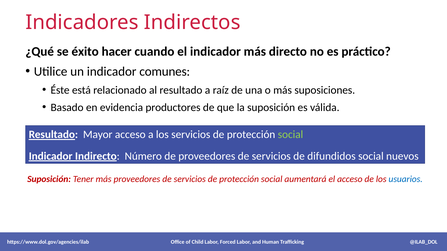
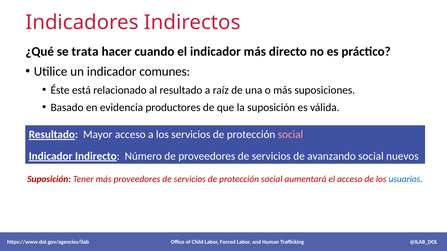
éxito: éxito -> trata
social at (290, 135) colour: light green -> pink
difundidos: difundidos -> avanzando
